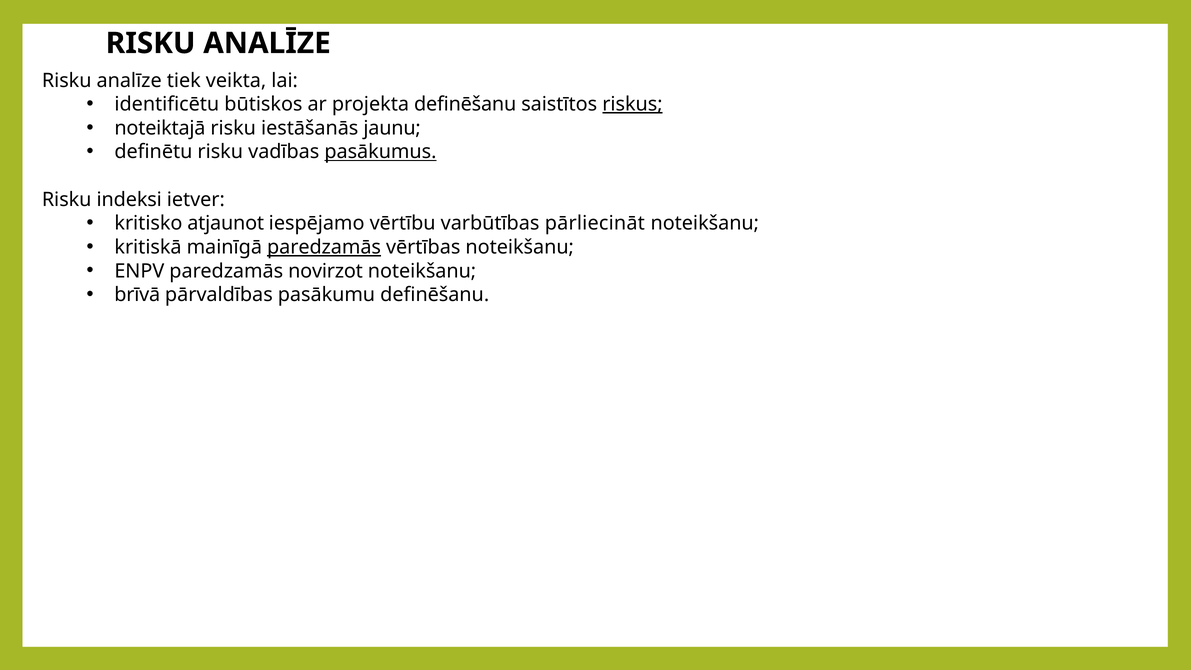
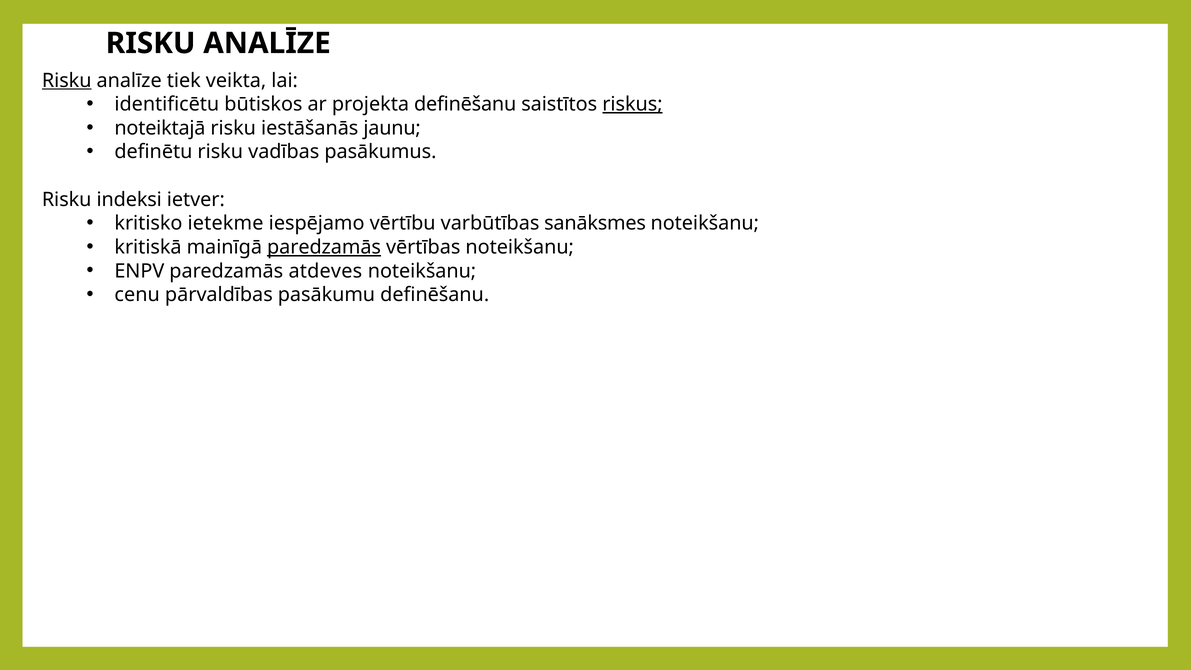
Risku at (67, 80) underline: none -> present
pasākumus underline: present -> none
atjaunot: atjaunot -> ietekme
pārliecināt: pārliecināt -> sanāksmes
novirzot: novirzot -> atdeves
brīvā: brīvā -> cenu
